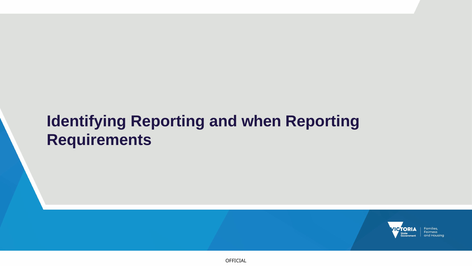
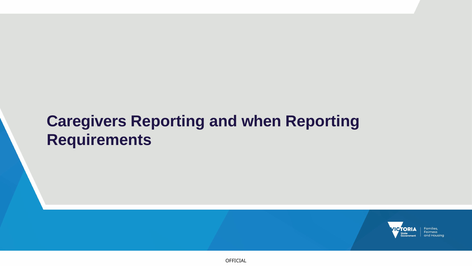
Identifying: Identifying -> Caregivers
